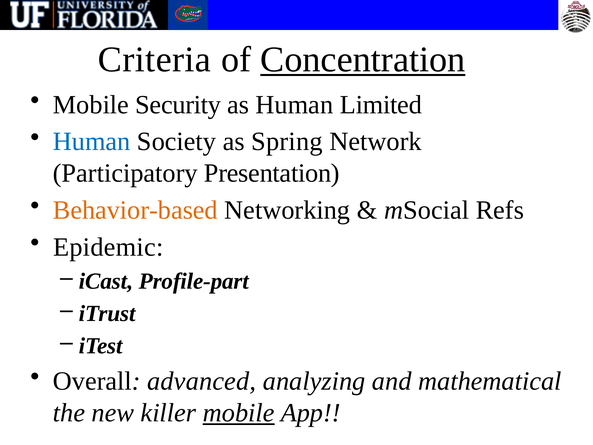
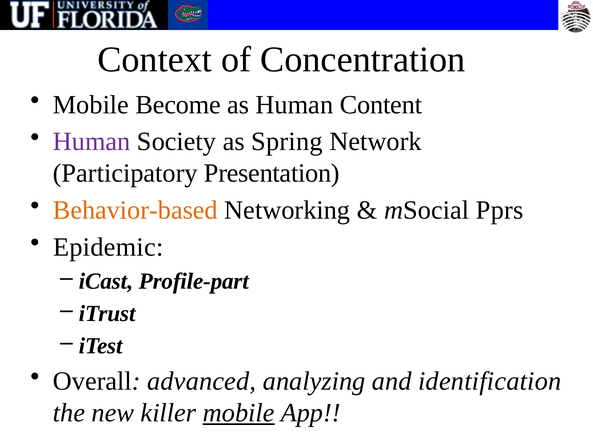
Criteria: Criteria -> Context
Concentration underline: present -> none
Security: Security -> Become
Limited: Limited -> Content
Human at (92, 142) colour: blue -> purple
Refs: Refs -> Pprs
mathematical: mathematical -> identification
